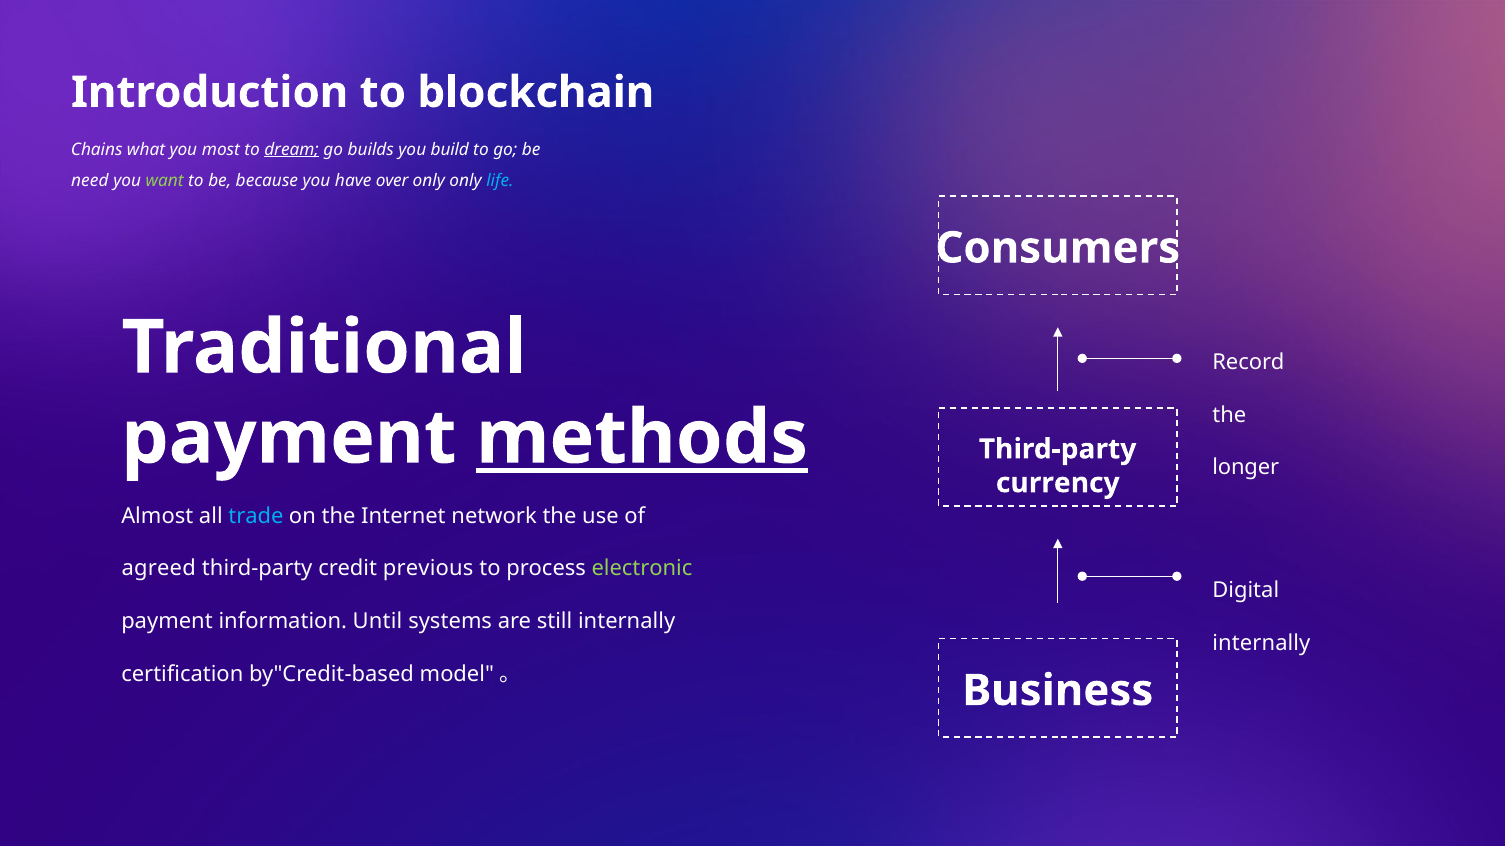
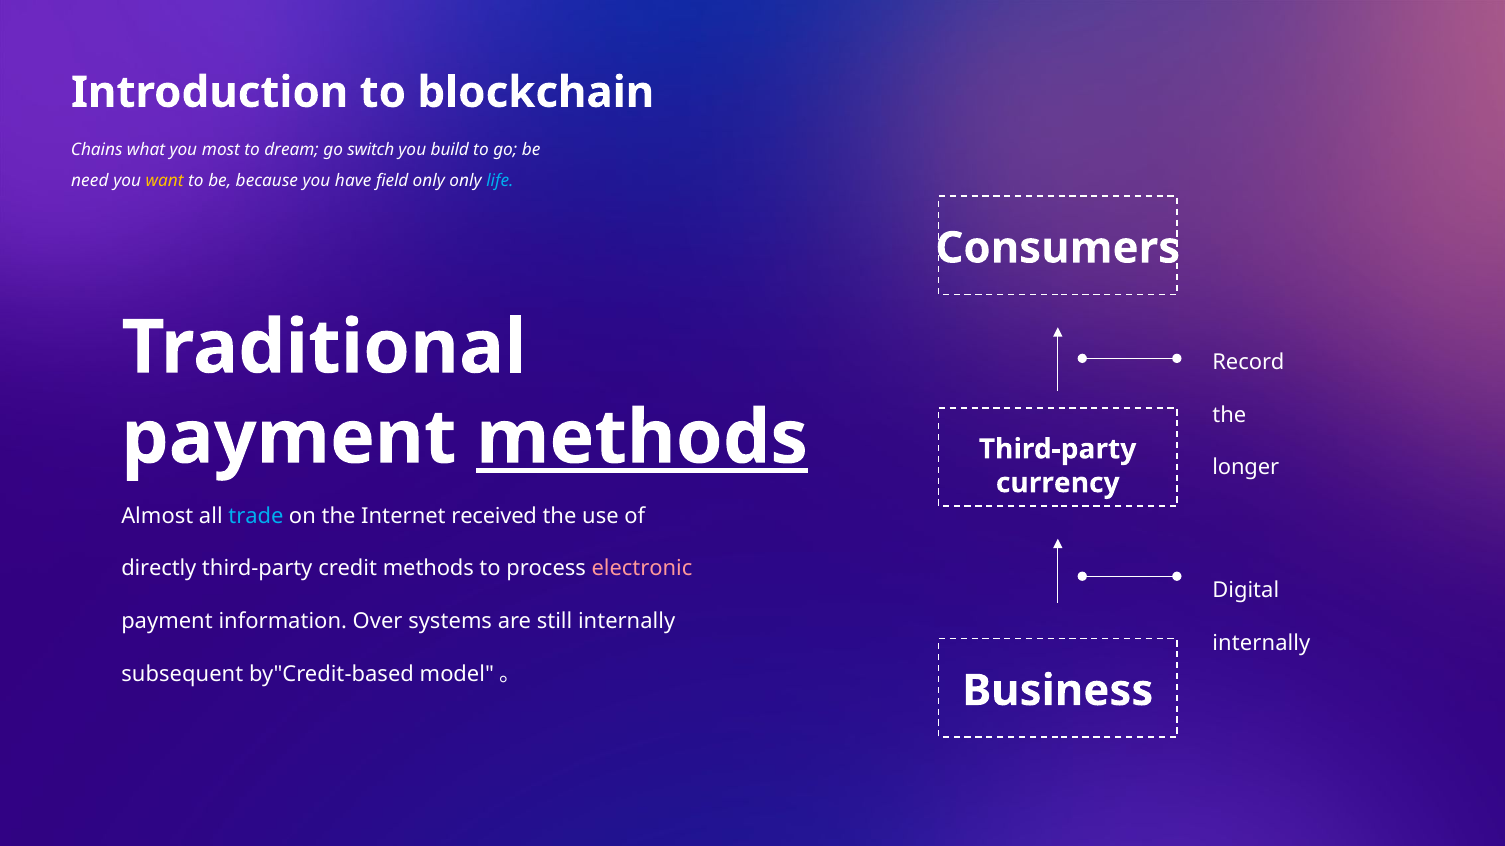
dream underline: present -> none
builds: builds -> switch
want colour: light green -> yellow
over: over -> field
network: network -> received
agreed: agreed -> directly
credit previous: previous -> methods
electronic colour: light green -> pink
Until: Until -> Over
certification: certification -> subsequent
